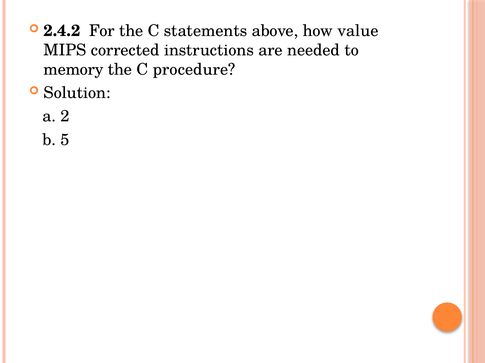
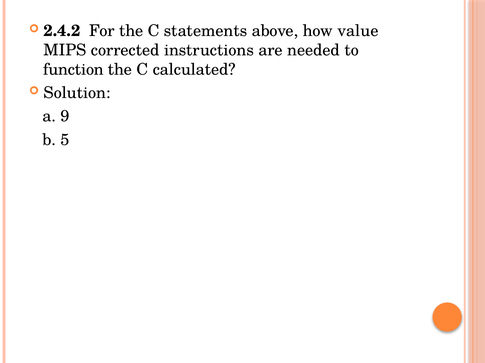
memory: memory -> function
procedure: procedure -> calculated
2: 2 -> 9
